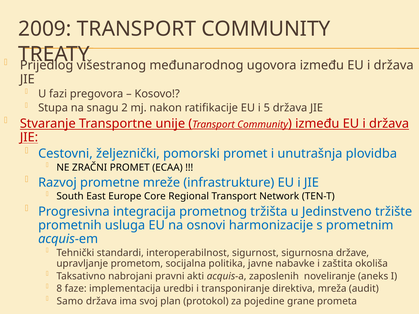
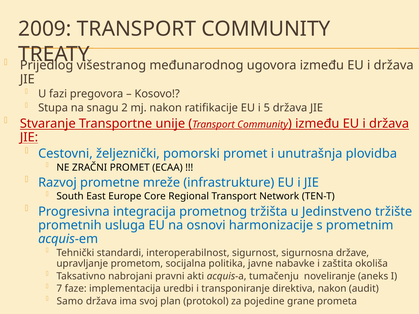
zaposlenih: zaposlenih -> tumačenju
8: 8 -> 7
direktiva mreža: mreža -> nakon
